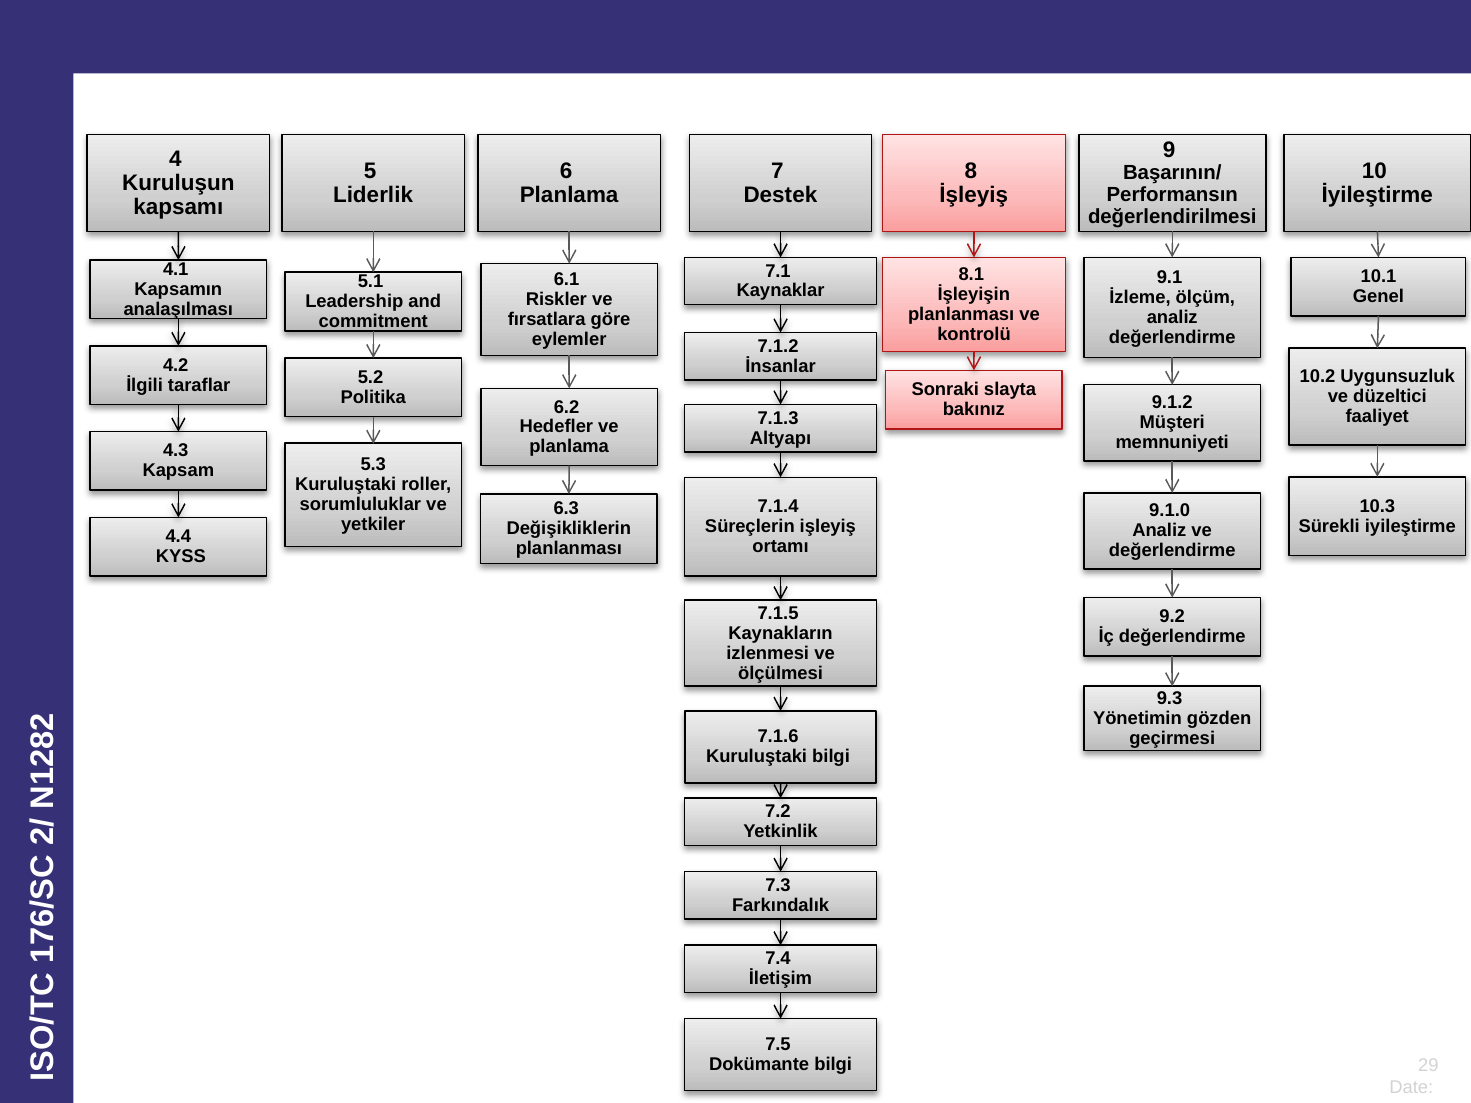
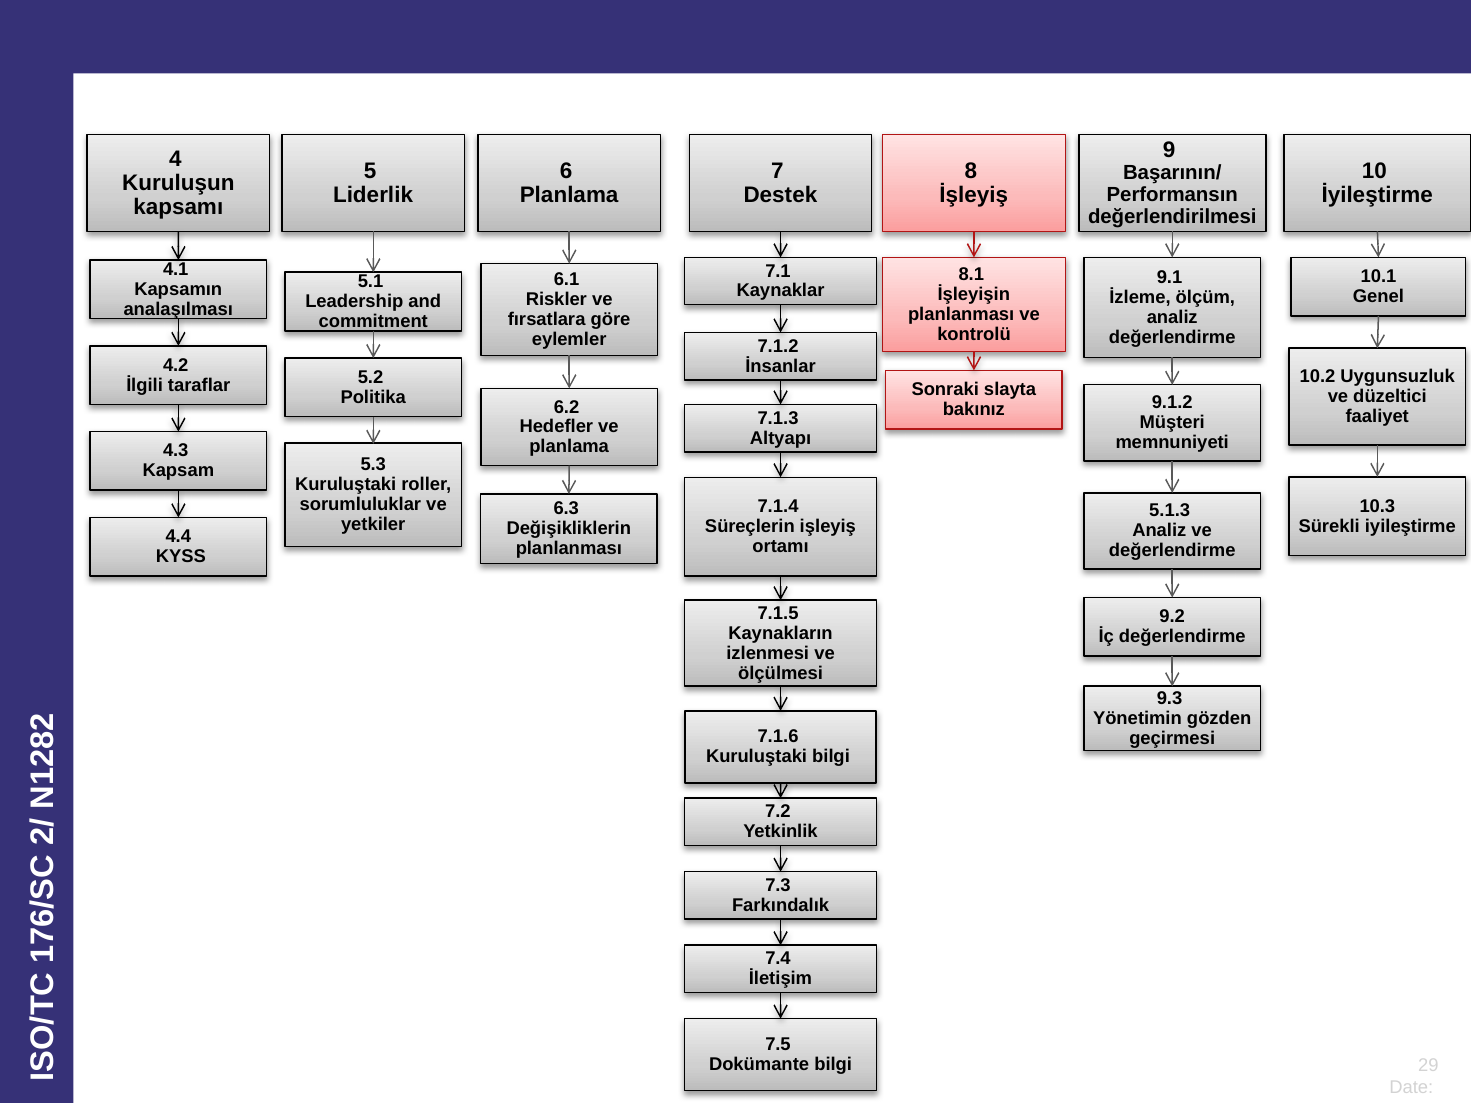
9.1.0: 9.1.0 -> 5.1.3
